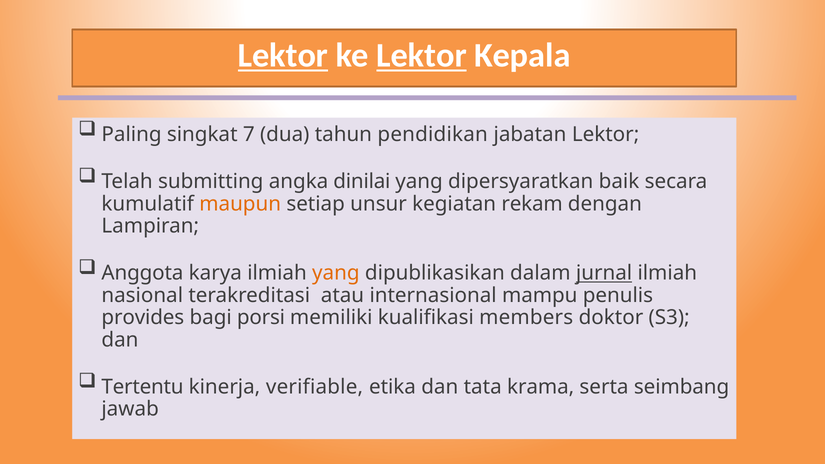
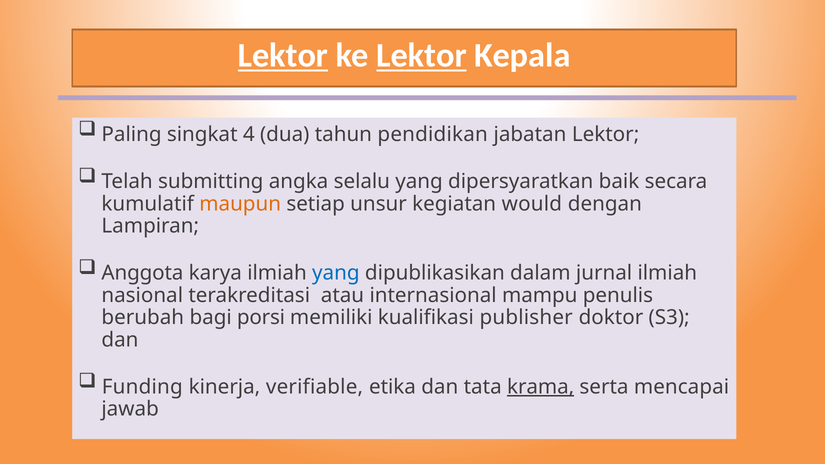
7: 7 -> 4
dinilai: dinilai -> selalu
rekam: rekam -> would
yang at (336, 273) colour: orange -> blue
jurnal underline: present -> none
provides: provides -> berubah
members: members -> publisher
Tertentu: Tertentu -> Funding
krama underline: none -> present
seimbang: seimbang -> mencapai
